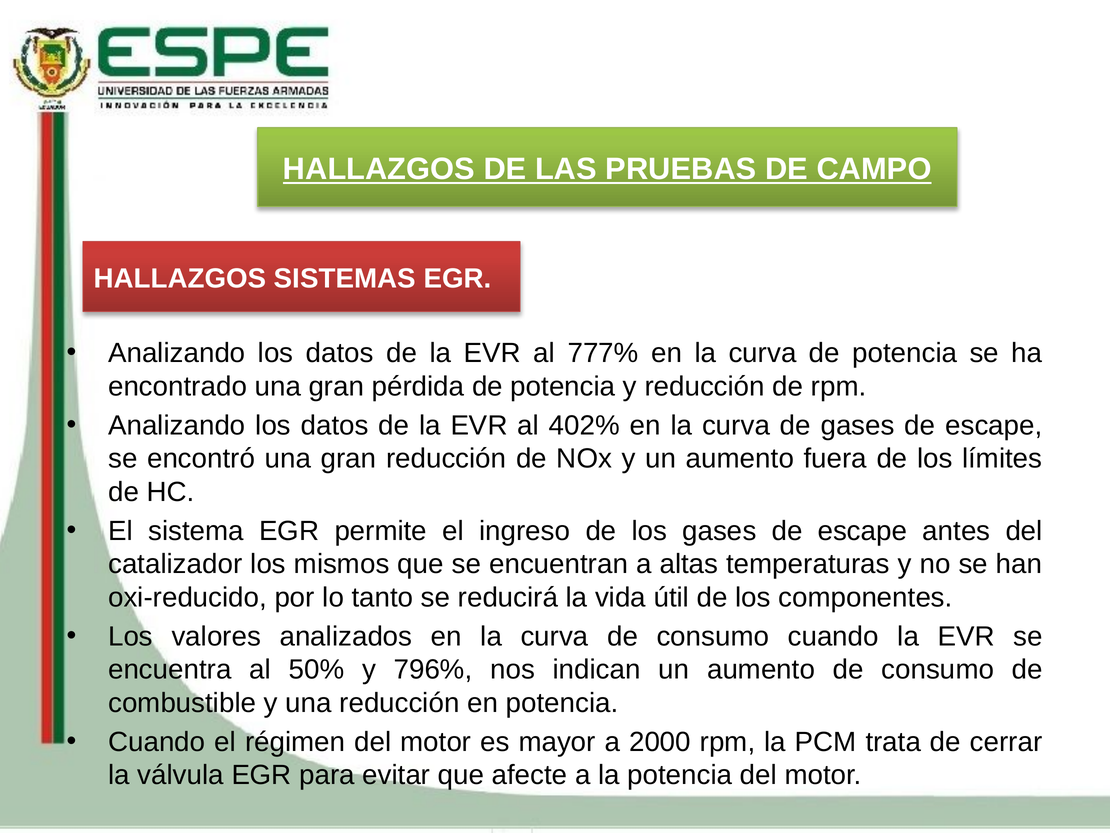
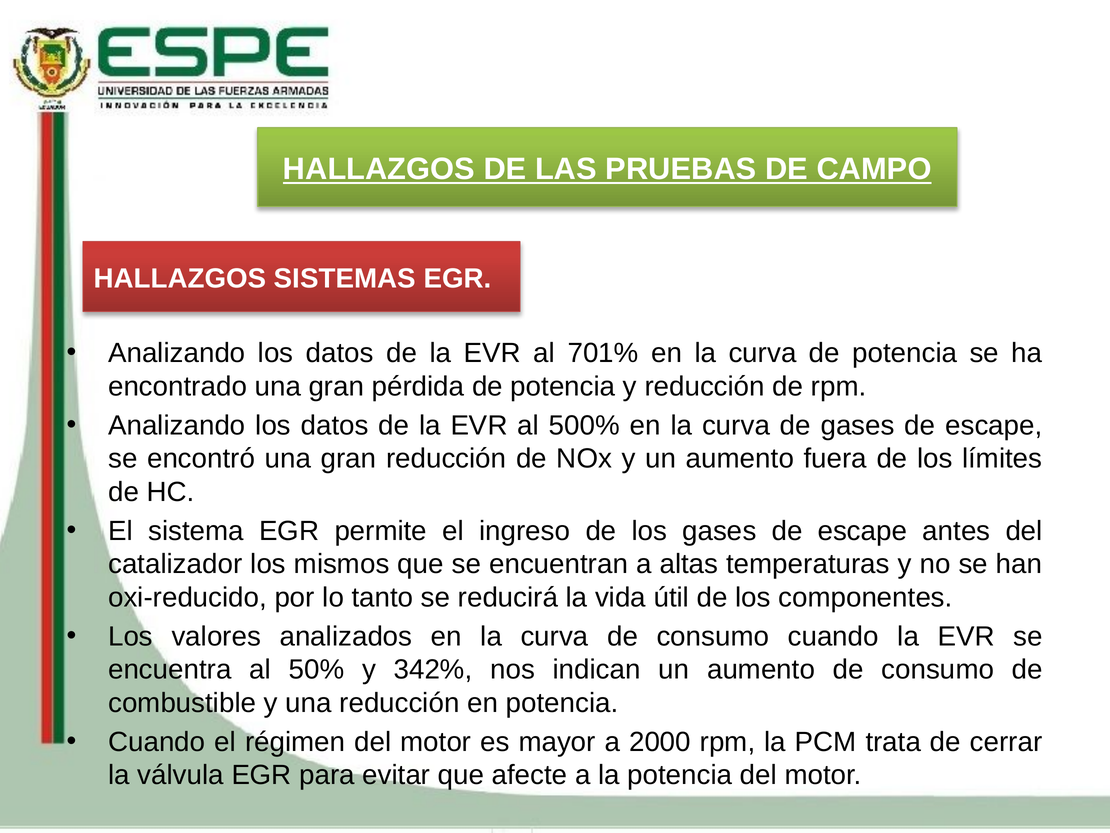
777%: 777% -> 701%
402%: 402% -> 500%
796%: 796% -> 342%
